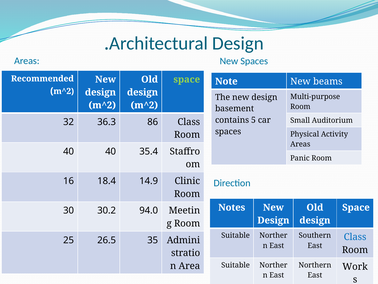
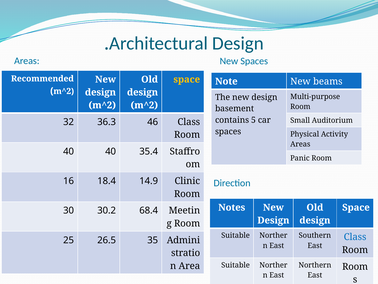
space at (187, 79) colour: light green -> yellow
86: 86 -> 46
94.0: 94.0 -> 68.4
Work at (355, 266): Work -> Room
